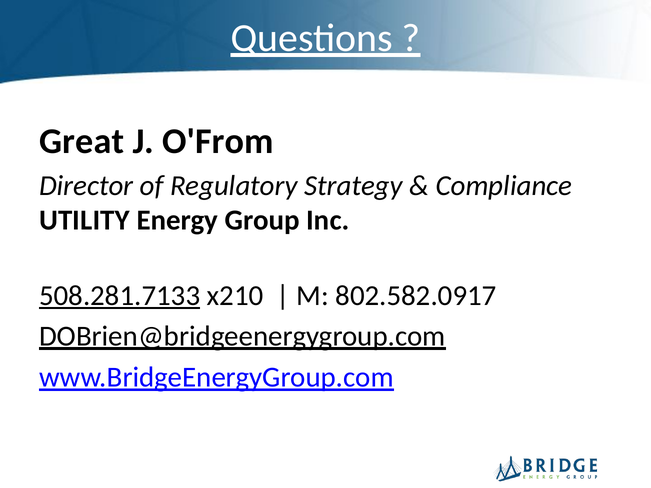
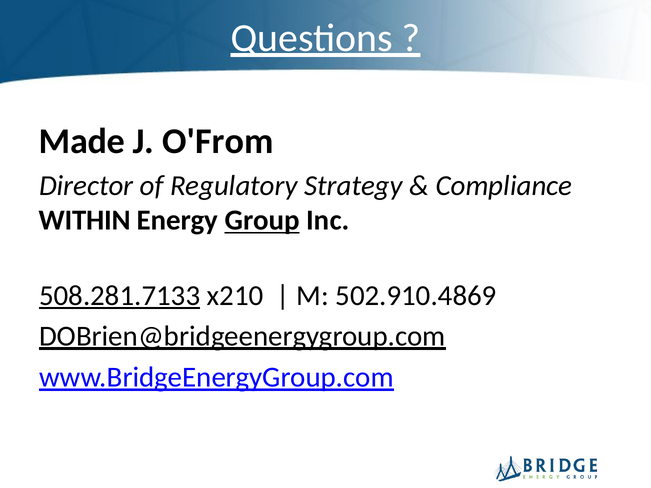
Great: Great -> Made
UTILITY: UTILITY -> WITHIN
Group underline: none -> present
802.582.0917: 802.582.0917 -> 502.910.4869
